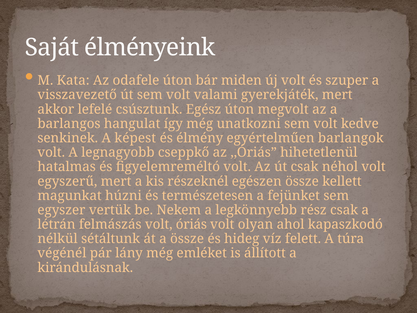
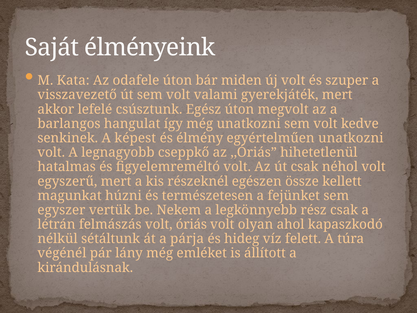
egyértelműen barlangok: barlangok -> unatkozni
a össze: össze -> párja
